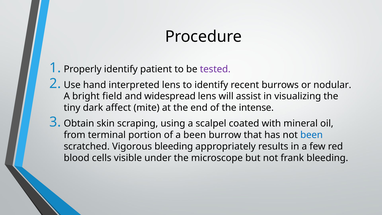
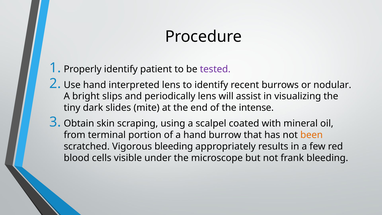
field: field -> slips
widespread: widespread -> periodically
affect: affect -> slides
a been: been -> hand
been at (312, 135) colour: blue -> orange
